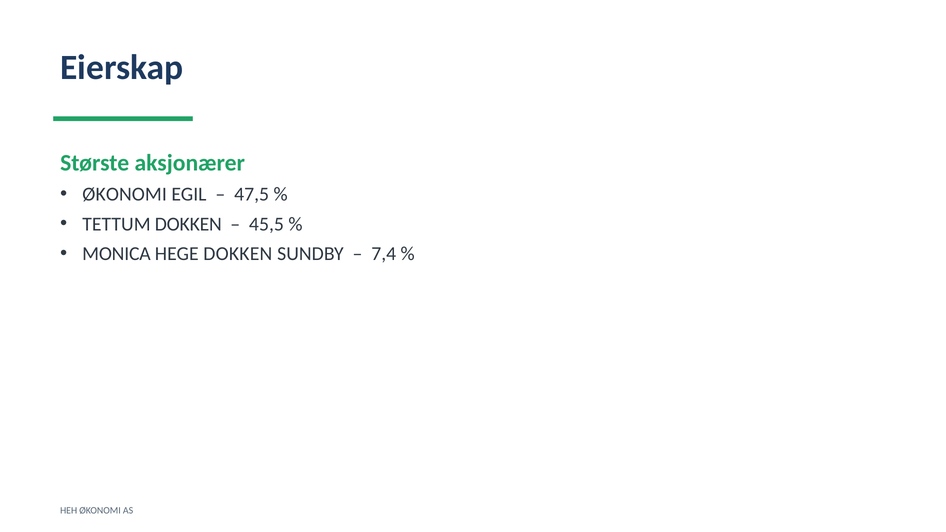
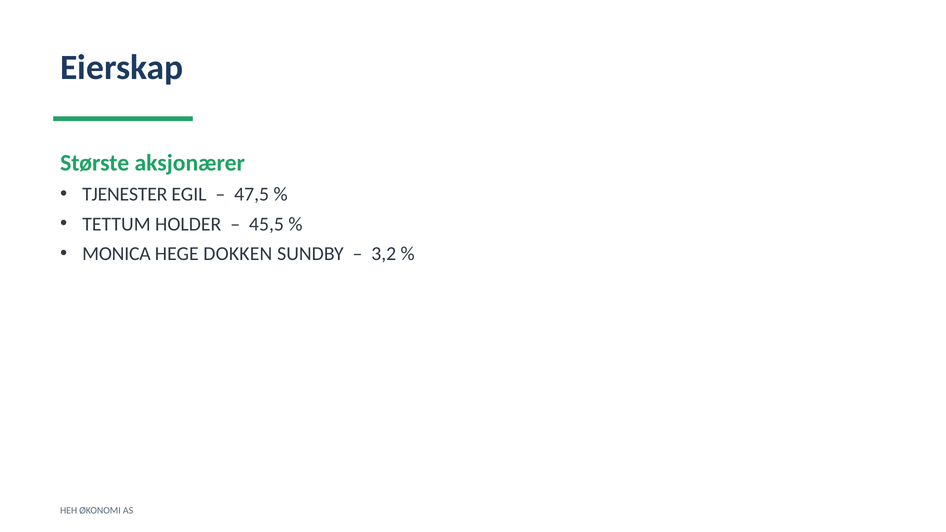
ØKONOMI at (125, 195): ØKONOMI -> TJENESTER
TETTUM DOKKEN: DOKKEN -> HOLDER
7,4: 7,4 -> 3,2
